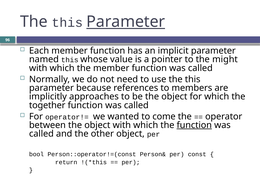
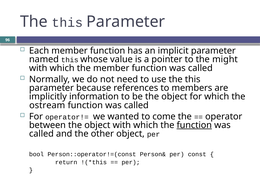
Parameter at (126, 22) underline: present -> none
approaches: approaches -> information
together: together -> ostream
